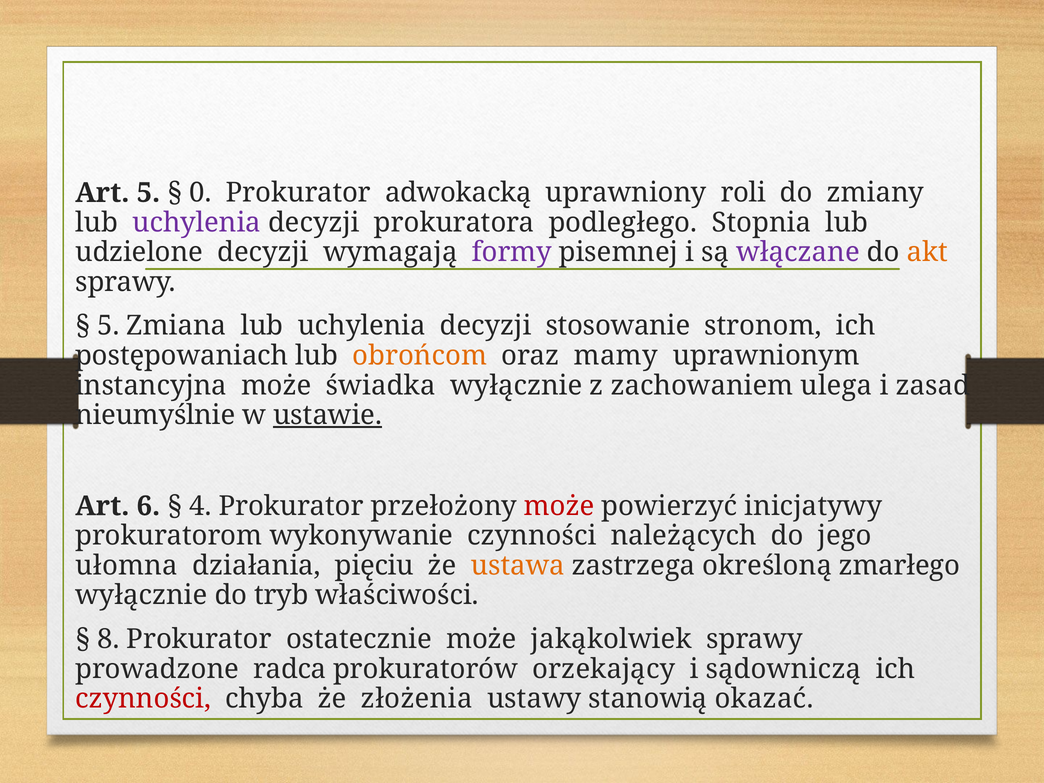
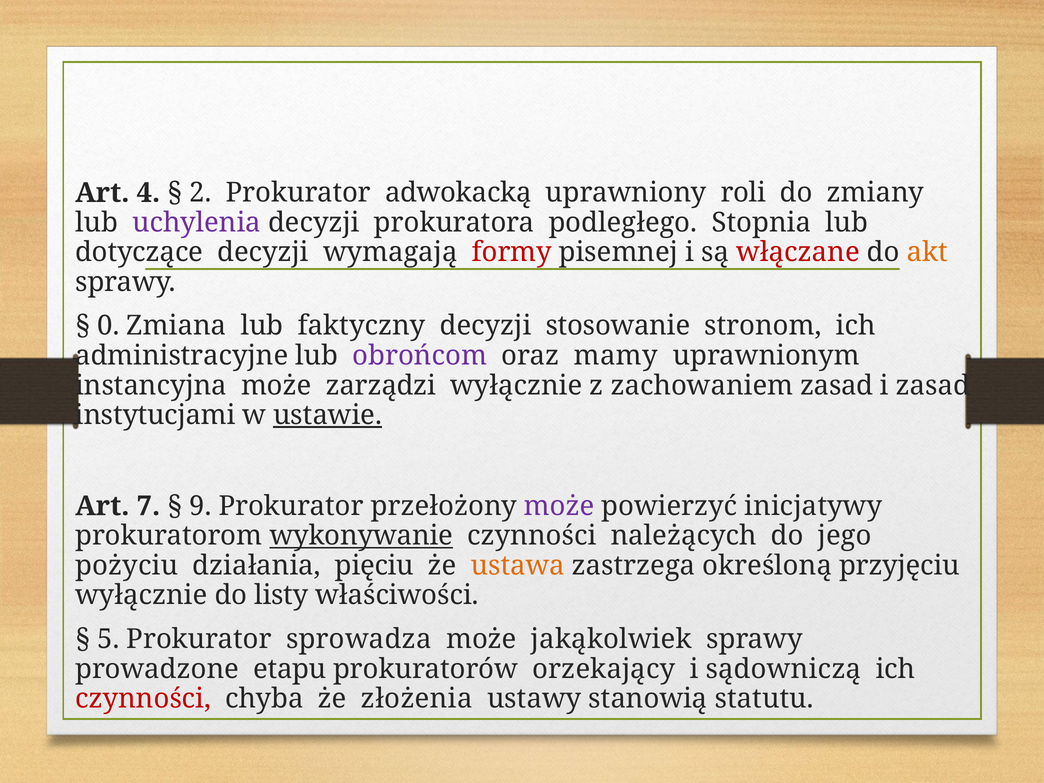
Art 5: 5 -> 4
0: 0 -> 2
udzielone: udzielone -> dotyczące
formy colour: purple -> red
włączane colour: purple -> red
5 at (108, 326): 5 -> 0
Zmiana lub uchylenia: uchylenia -> faktyczny
postępowaniach: postępowaniach -> administracyjne
obrońcom colour: orange -> purple
świadka: świadka -> zarządzi
zachowaniem ulega: ulega -> zasad
nieumyślnie: nieumyślnie -> instytucjami
6: 6 -> 7
4: 4 -> 9
może at (559, 506) colour: red -> purple
wykonywanie underline: none -> present
ułomna: ułomna -> pożyciu
zmarłego: zmarłego -> przyjęciu
tryb: tryb -> listy
8: 8 -> 5
ostatecznie: ostatecznie -> sprowadza
radca: radca -> etapu
okazać: okazać -> statutu
